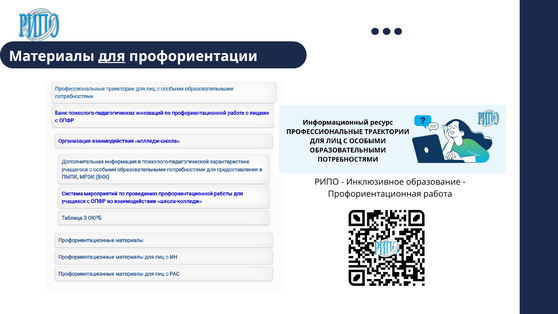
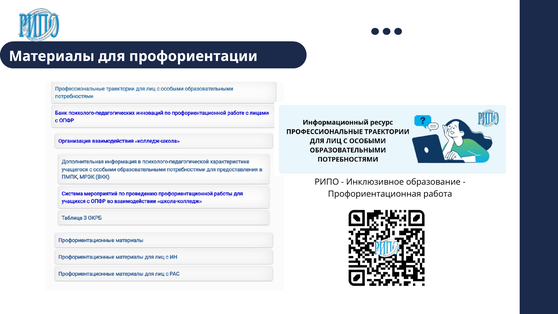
для underline: present -> none
